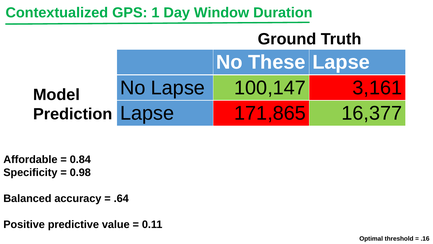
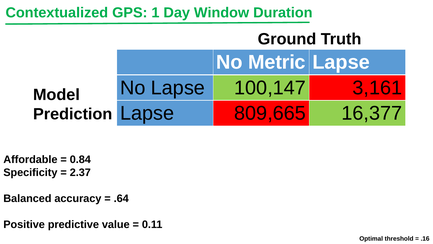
These: These -> Metric
171,865: 171,865 -> 809,665
0.98: 0.98 -> 2.37
